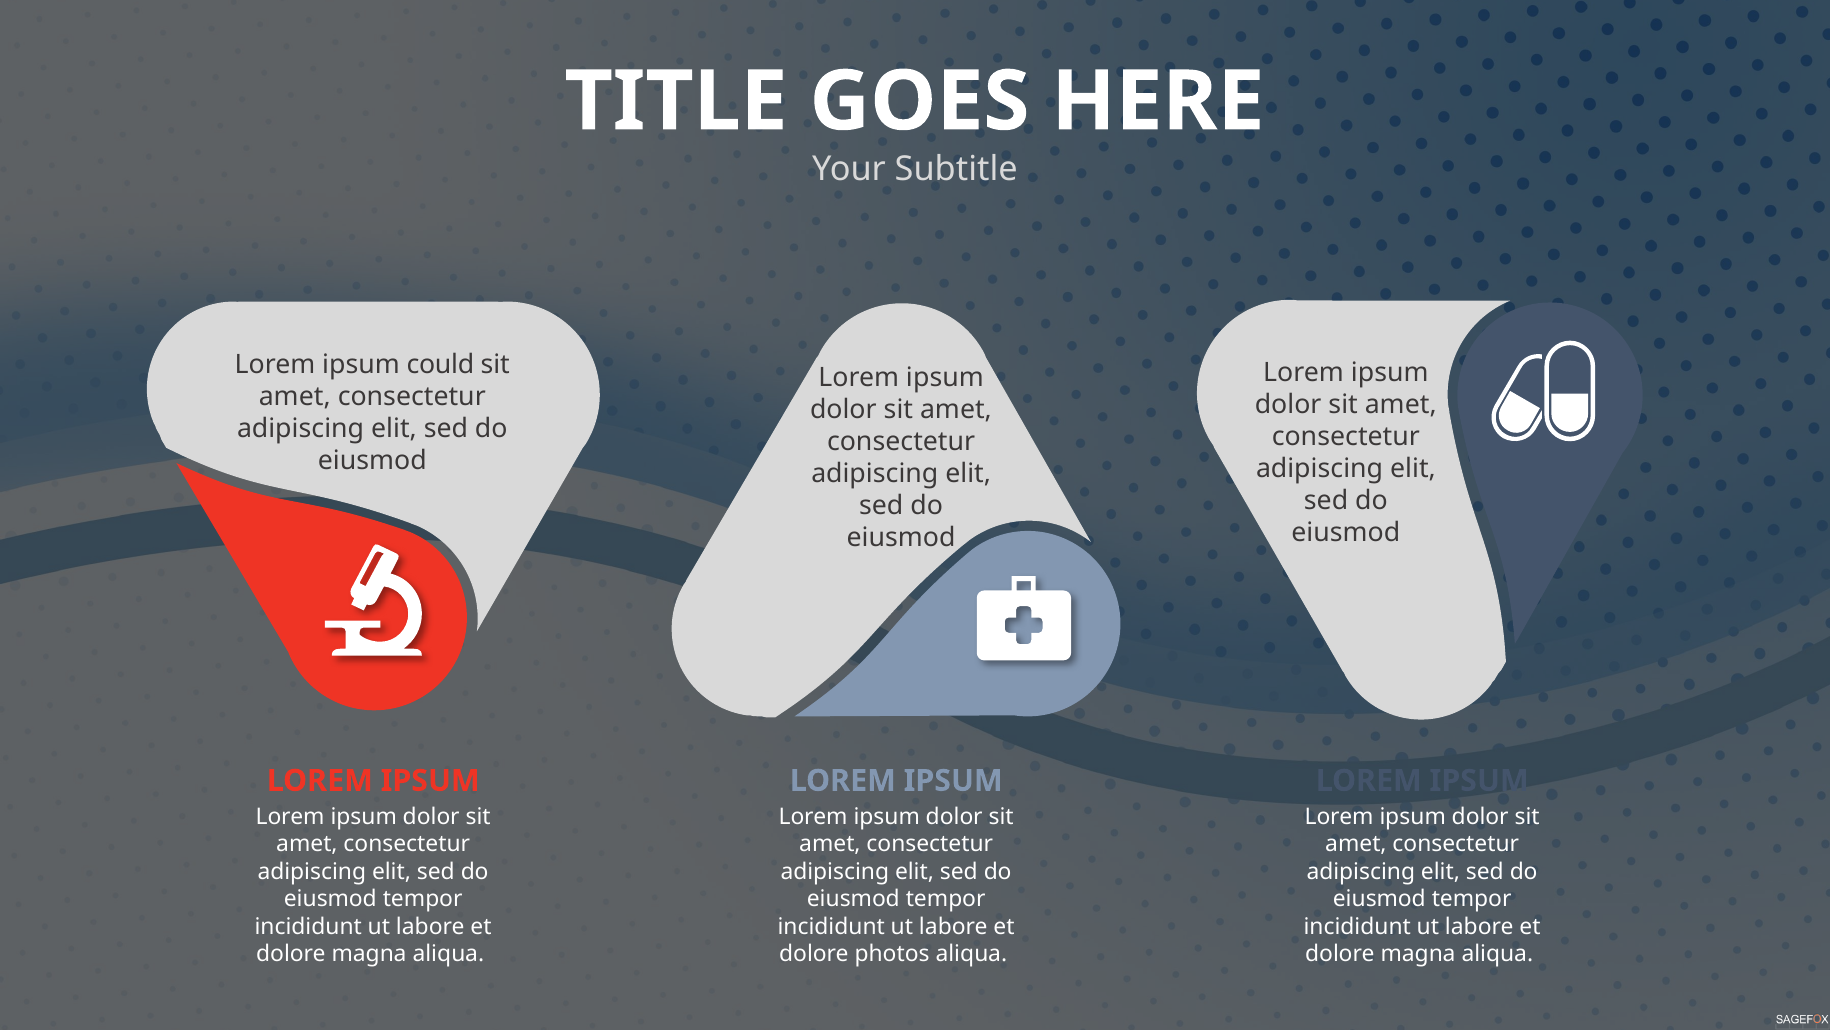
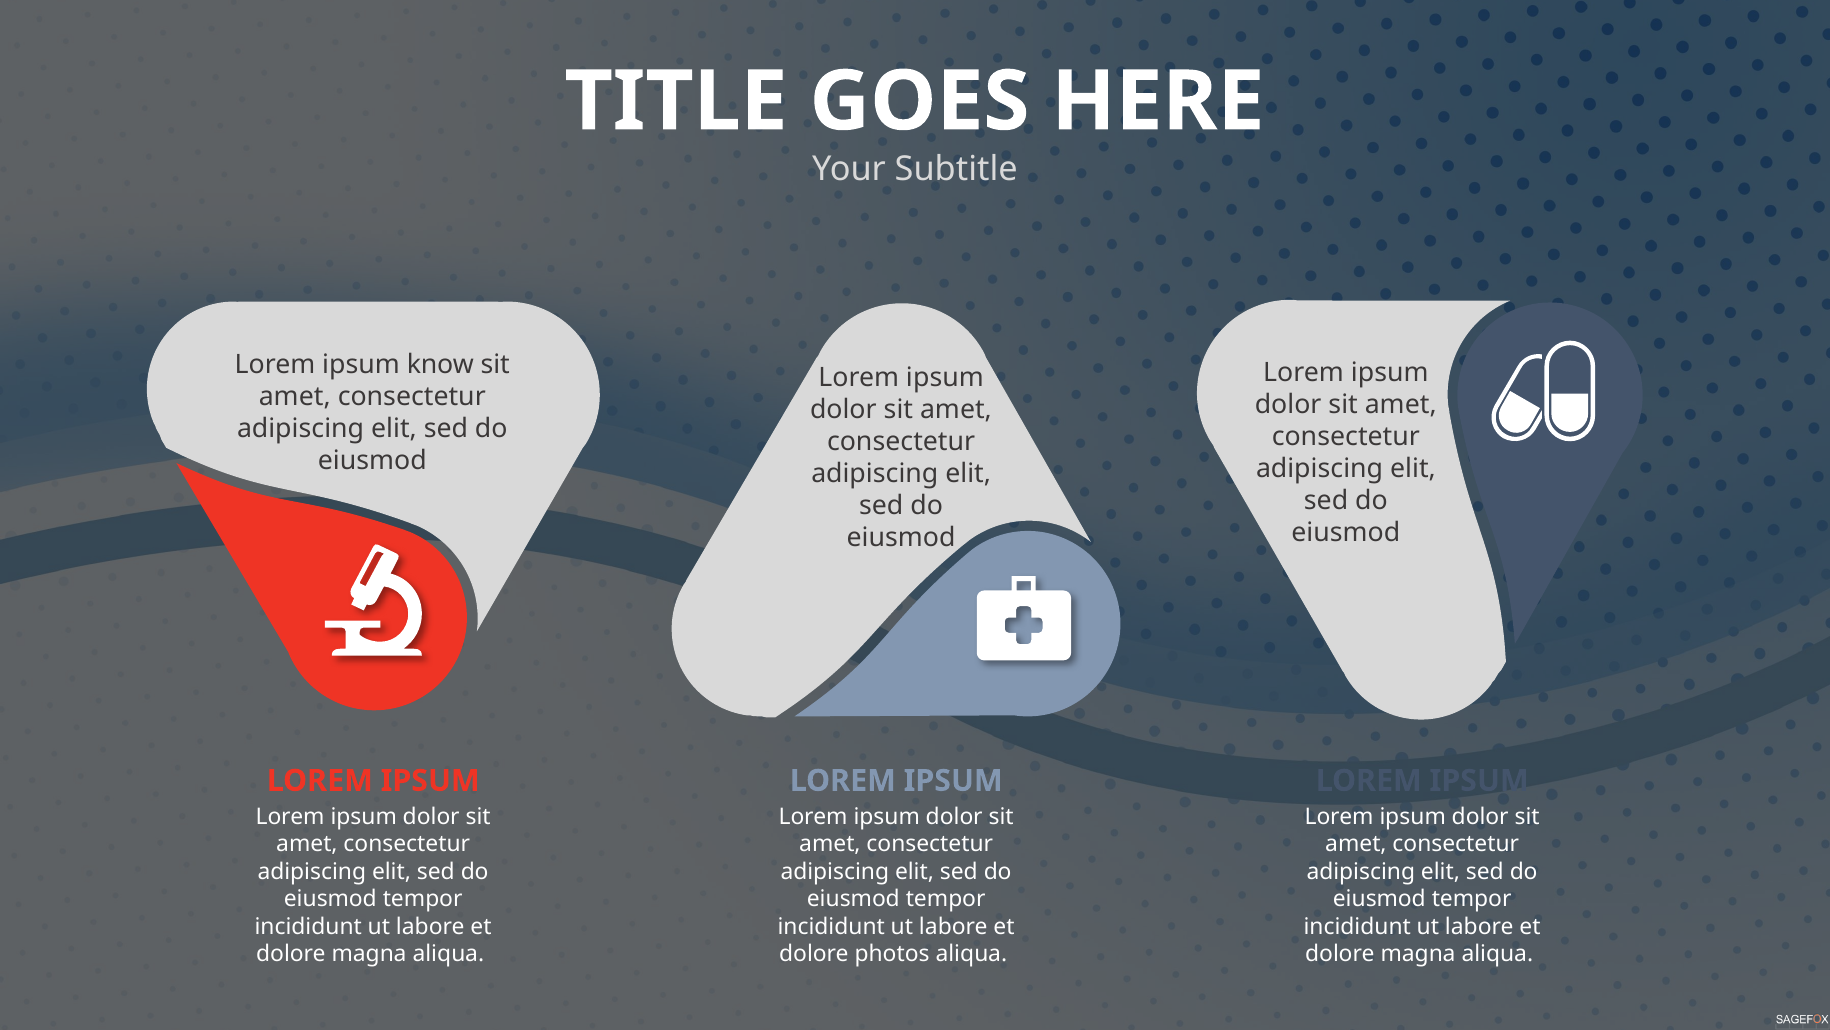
could: could -> know
